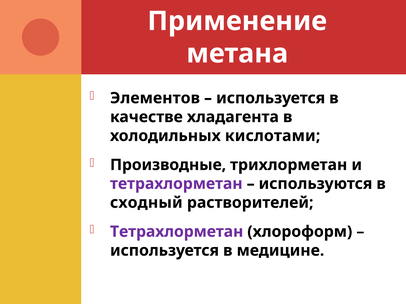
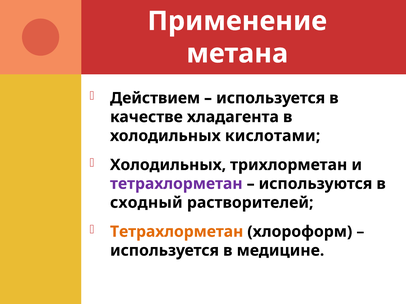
Элементов: Элементов -> Действием
Производные at (168, 165): Производные -> Холодильных
Тетрахлорметан at (177, 232) colour: purple -> orange
